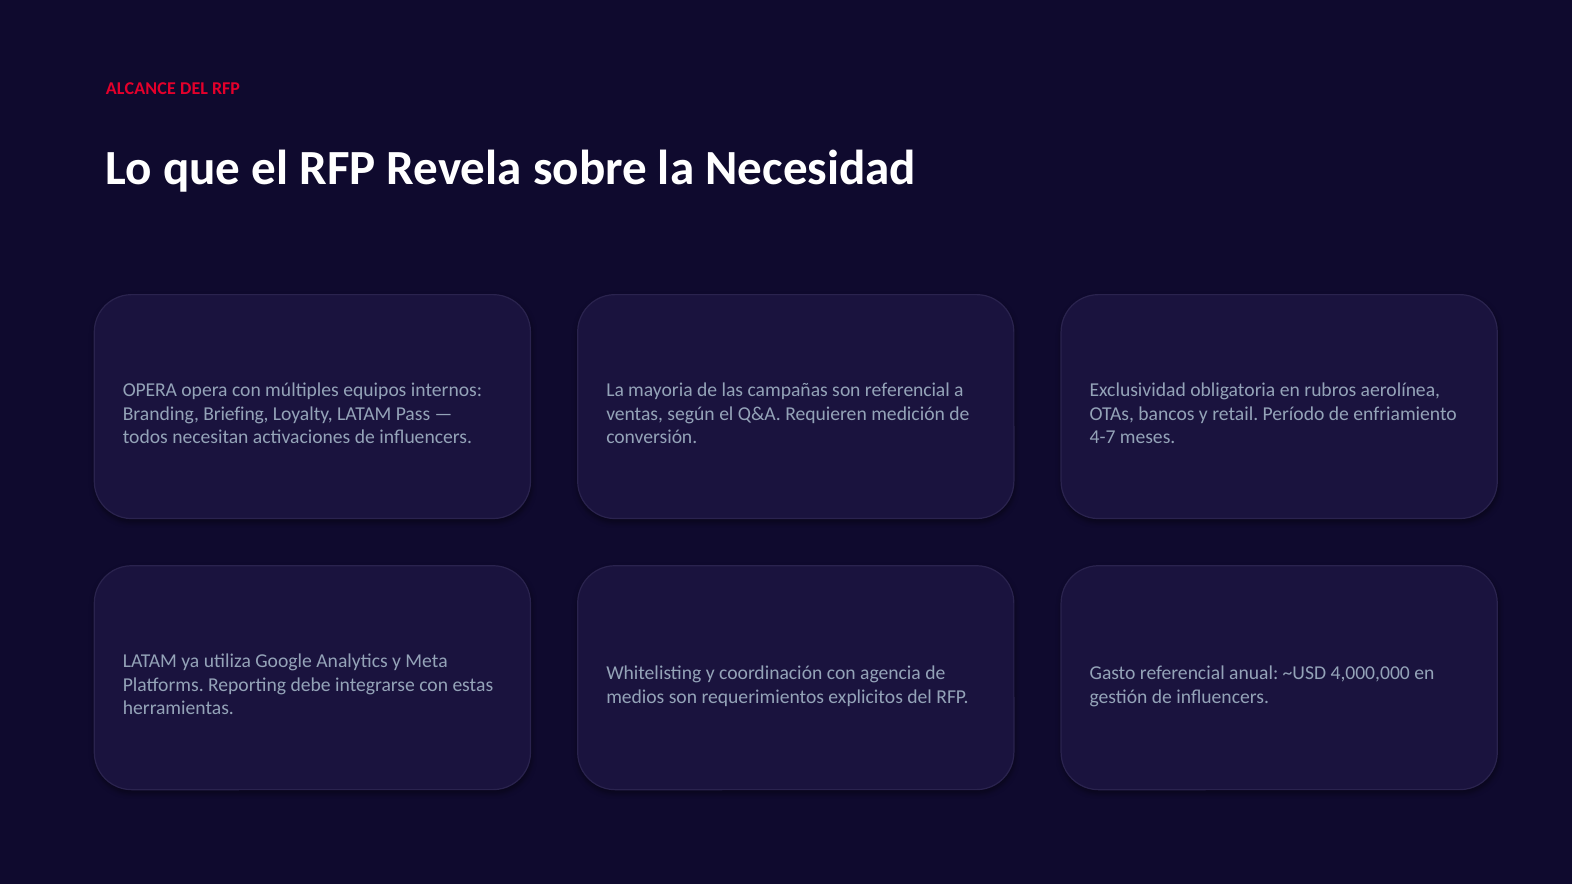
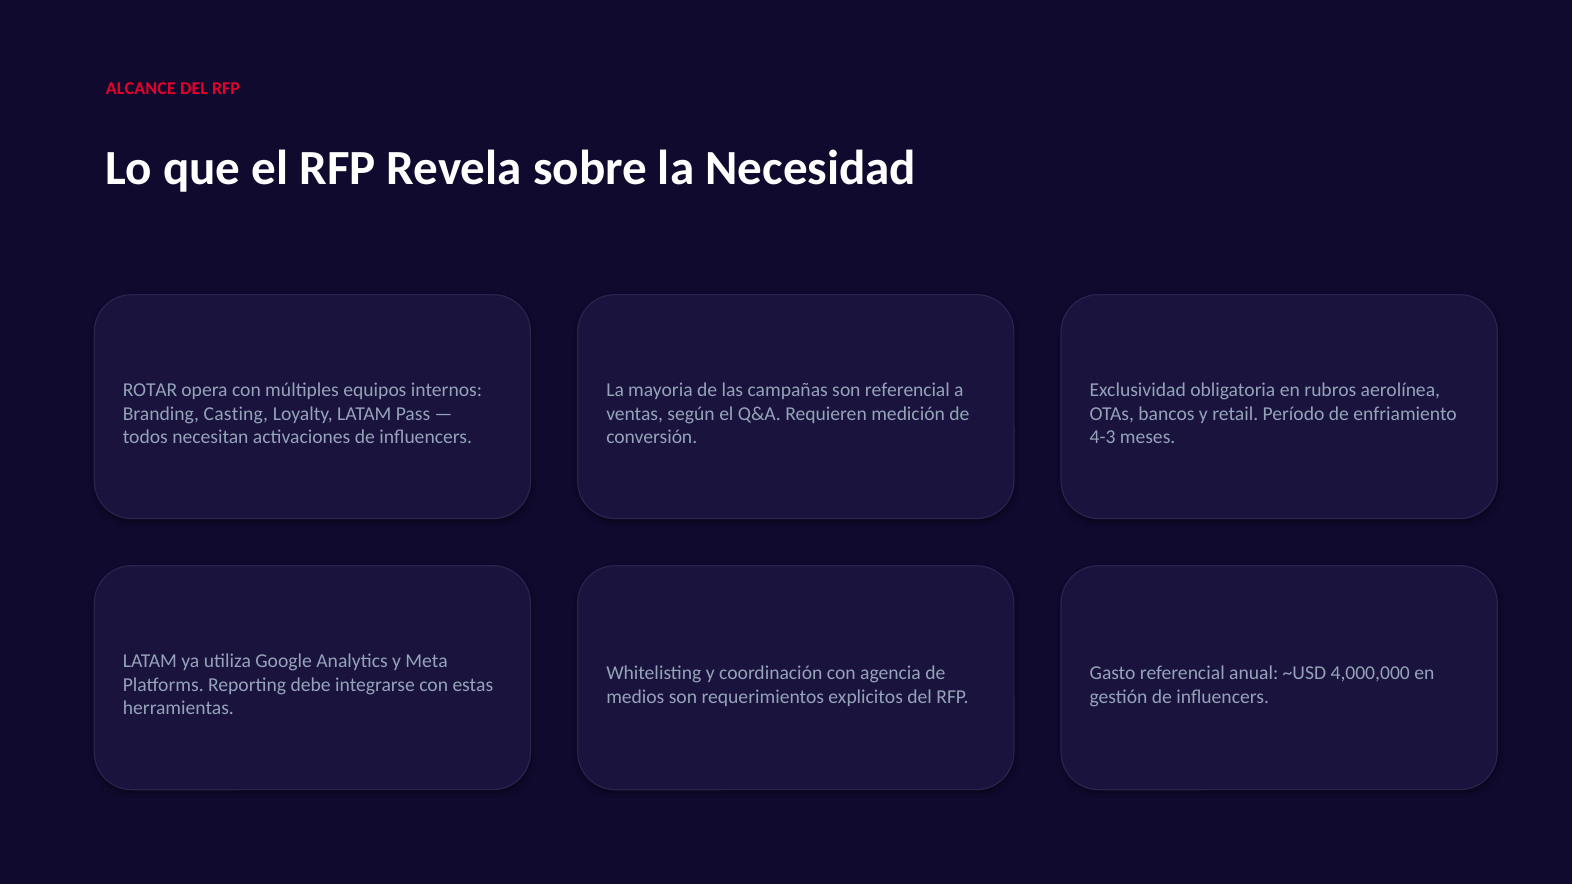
OPERA at (150, 390): OPERA -> ROTAR
Briefing: Briefing -> Casting
4-7: 4-7 -> 4-3
